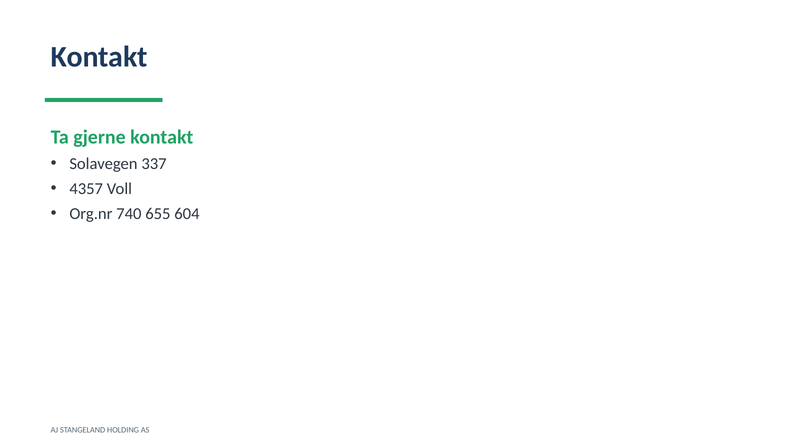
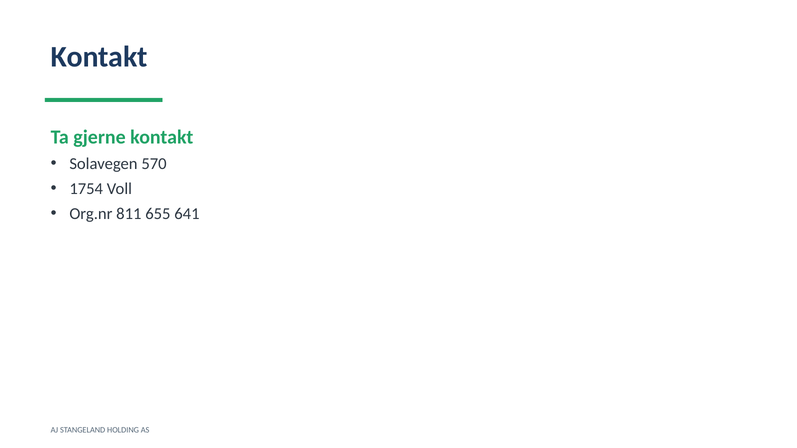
337: 337 -> 570
4357: 4357 -> 1754
740: 740 -> 811
604: 604 -> 641
